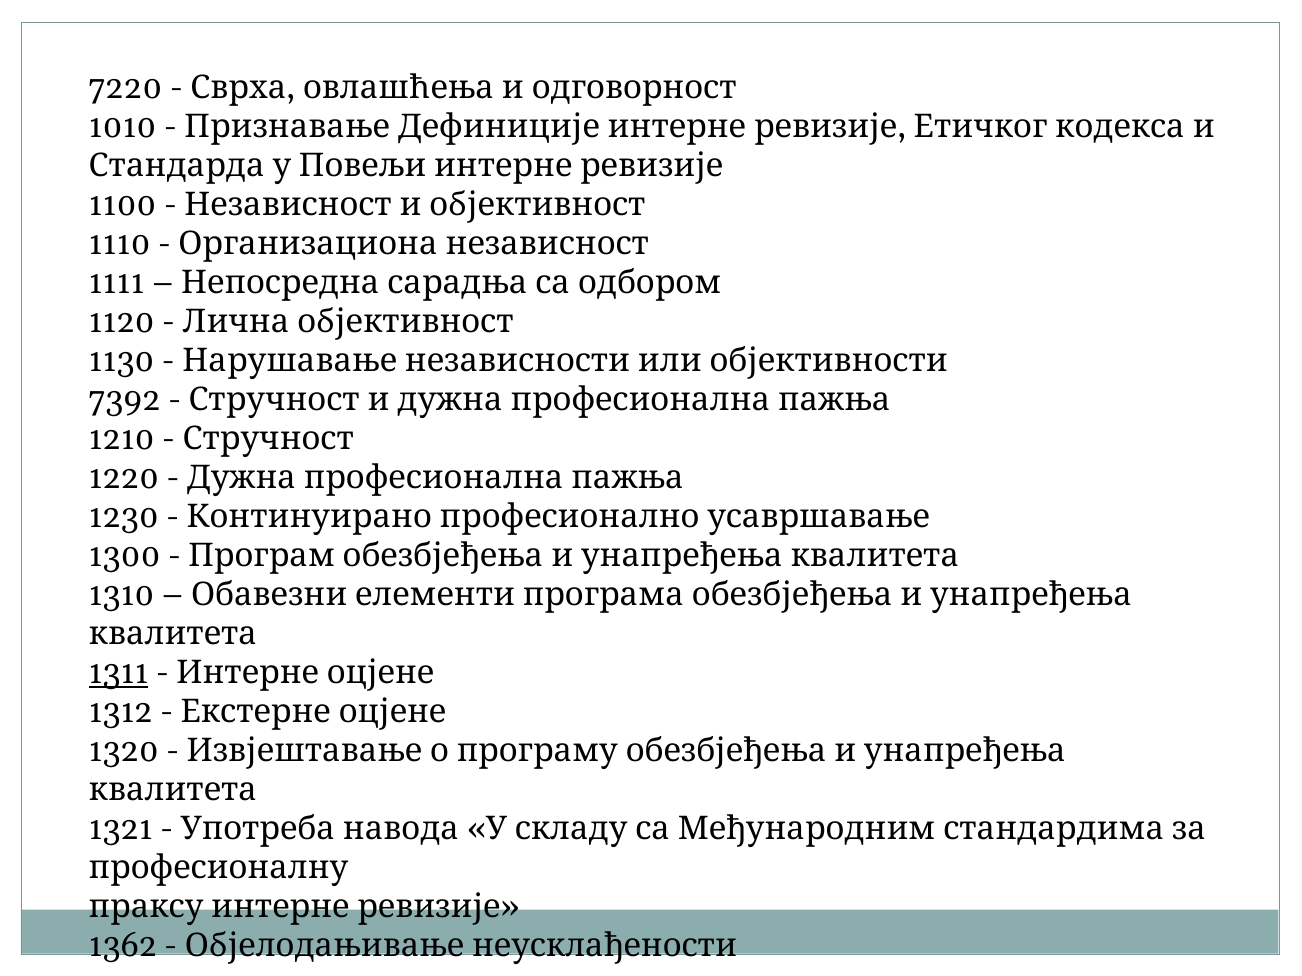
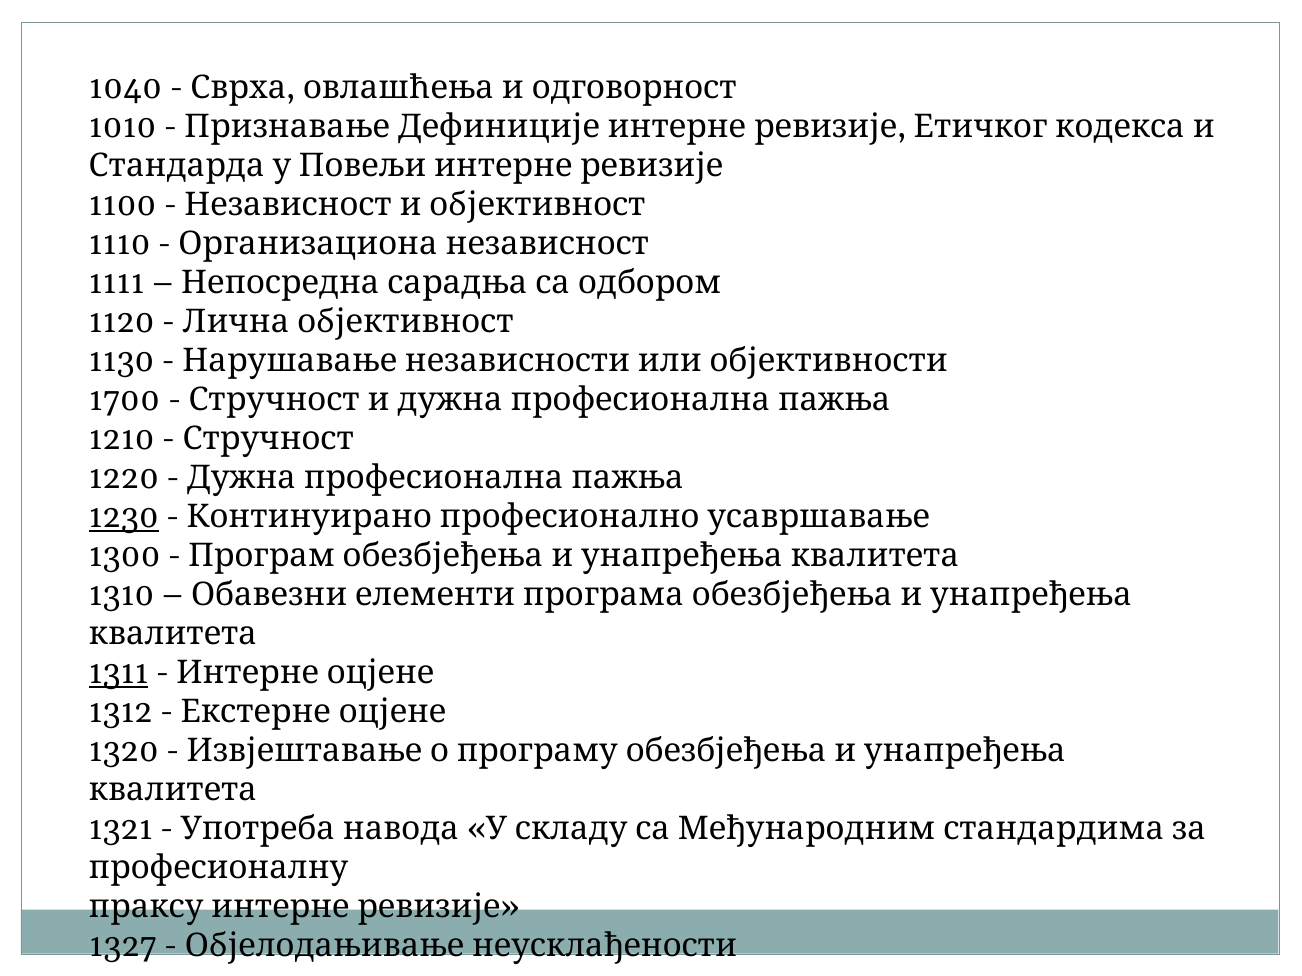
7220: 7220 -> 1040
7392: 7392 -> 1700
1230 underline: none -> present
1362: 1362 -> 1327
